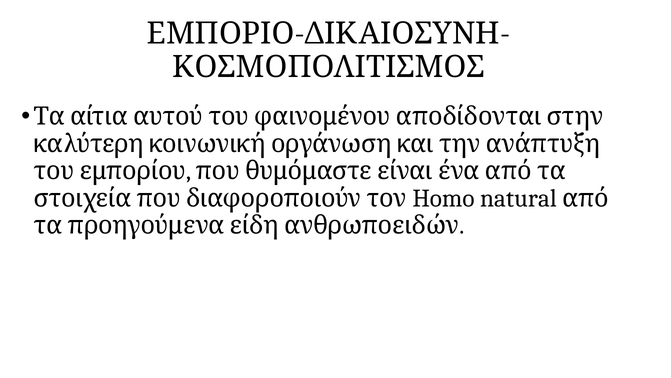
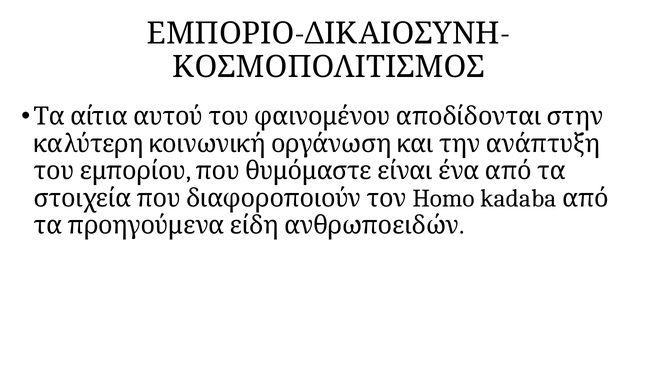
natural: natural -> kadaba
